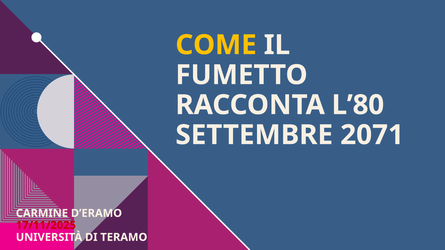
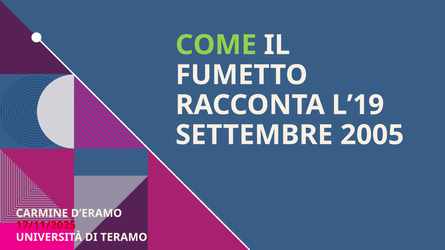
COME colour: yellow -> light green
L’80: L’80 -> L’19
2071: 2071 -> 2005
